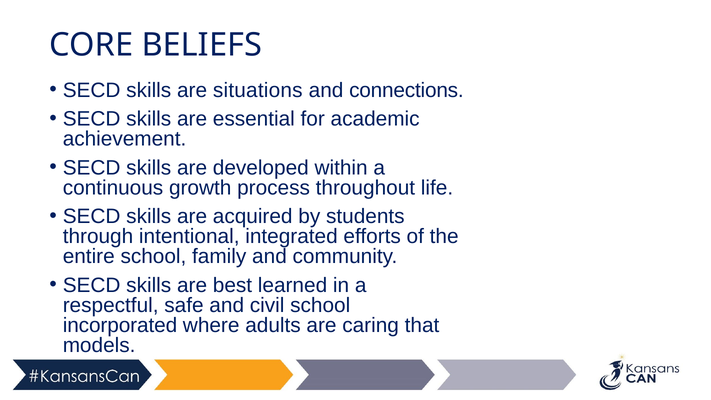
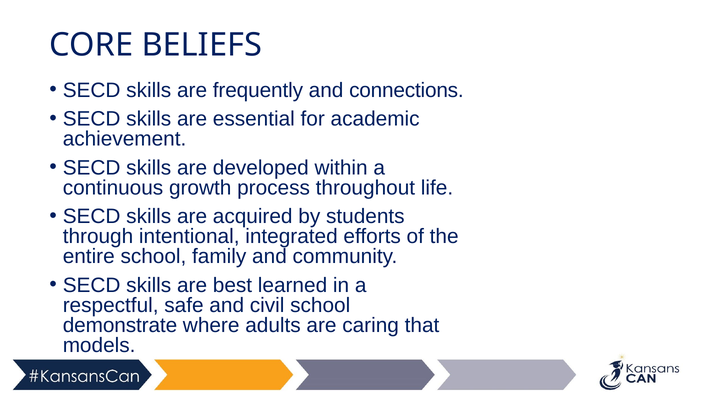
situations: situations -> frequently
incorporated: incorporated -> demonstrate
